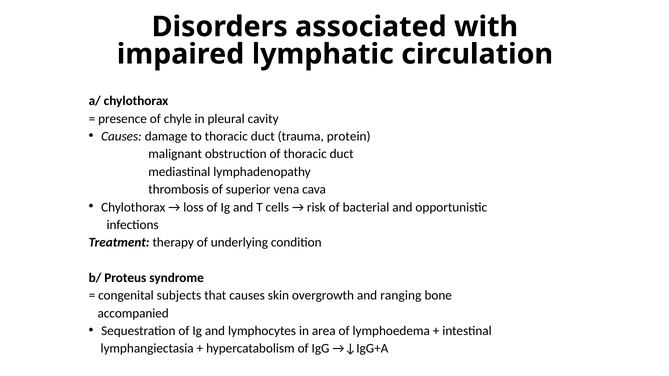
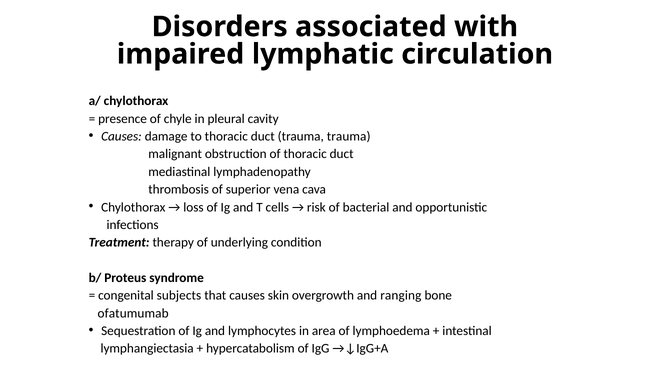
trauma protein: protein -> trauma
accompanied: accompanied -> ofatumumab
